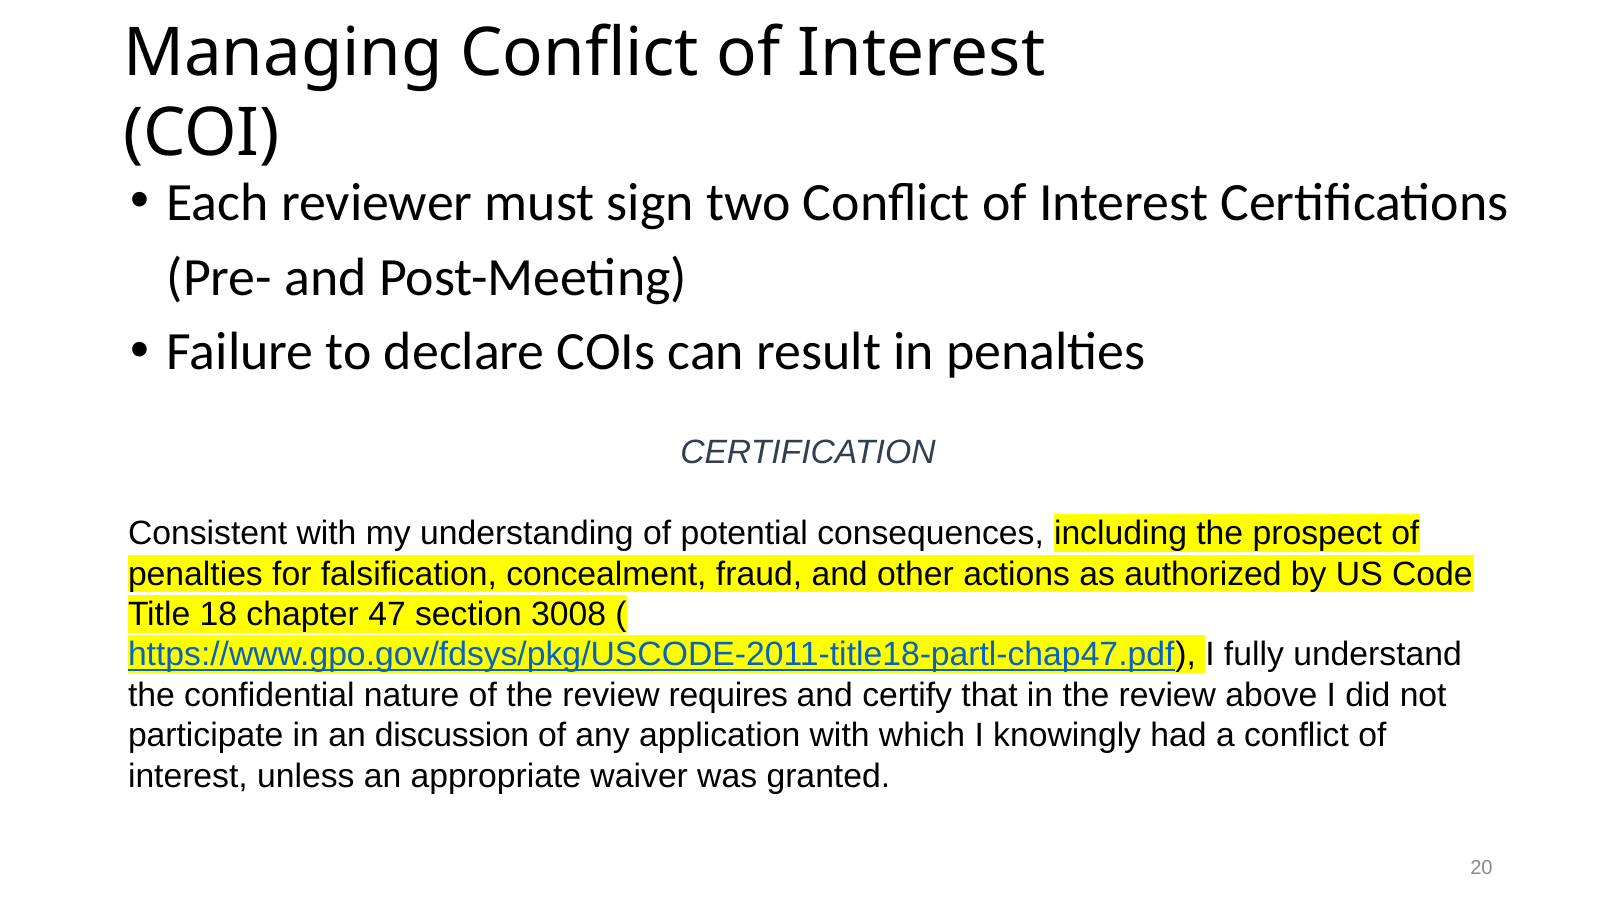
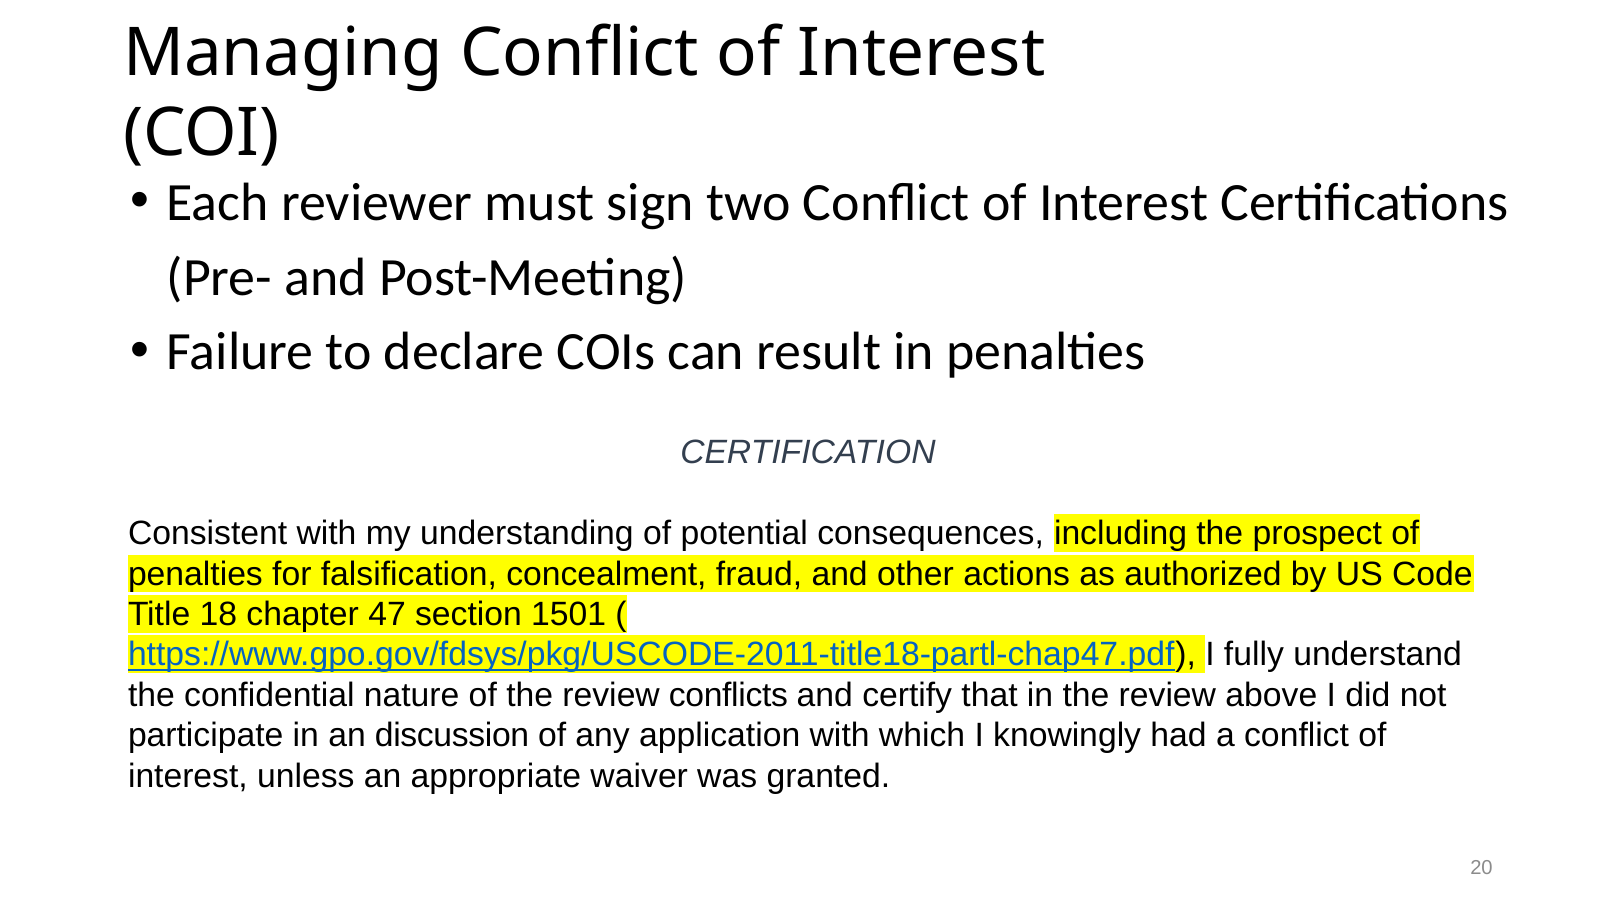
3008: 3008 -> 1501
requires: requires -> conflicts
